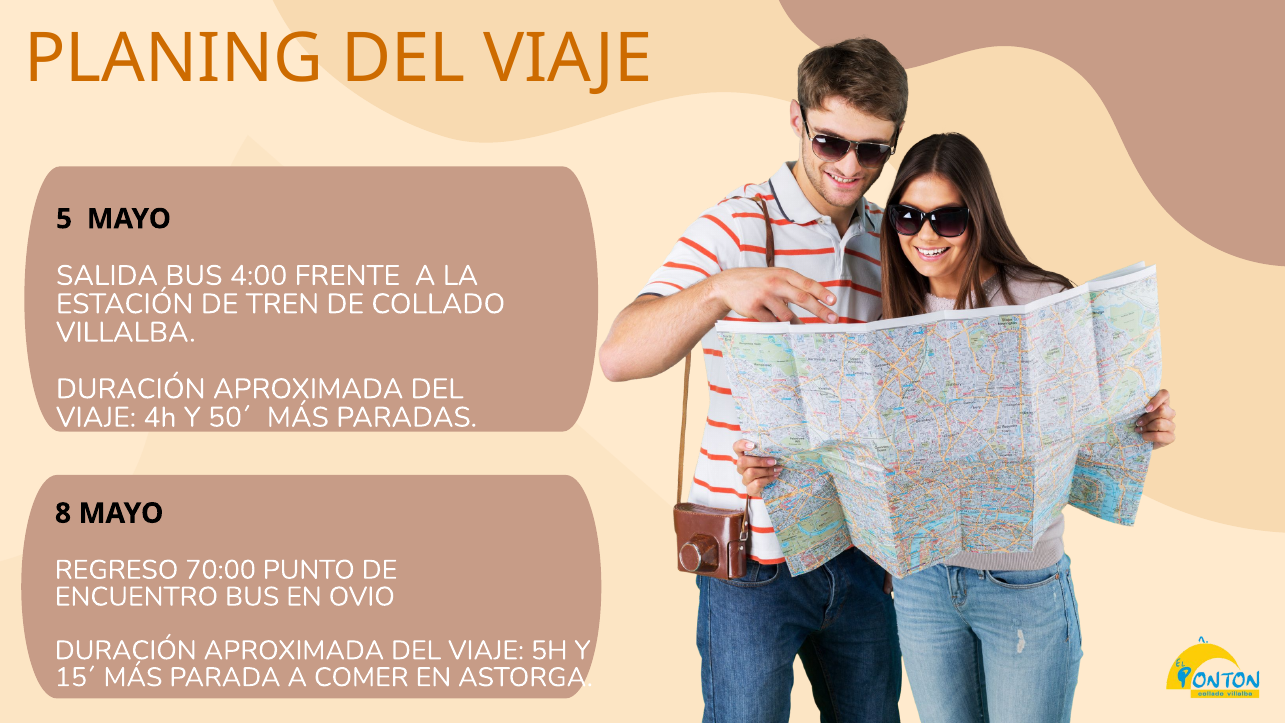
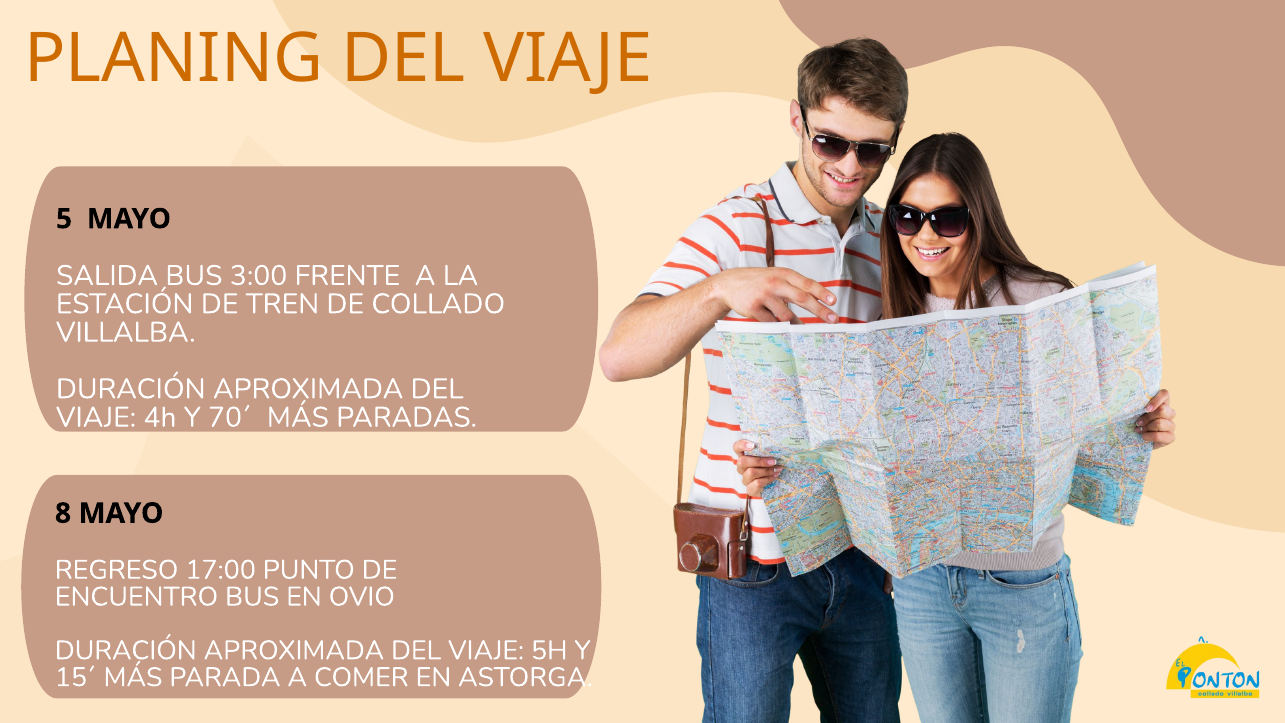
4:00: 4:00 -> 3:00
50´: 50´ -> 70´
70:00: 70:00 -> 17:00
